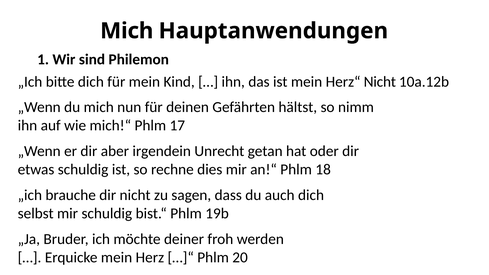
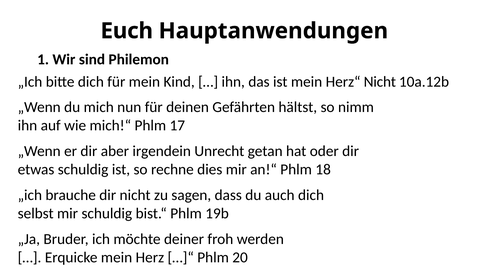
Mich at (127, 31): Mich -> Euch
